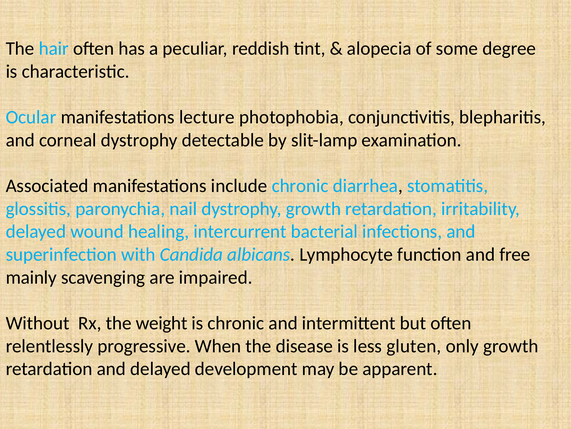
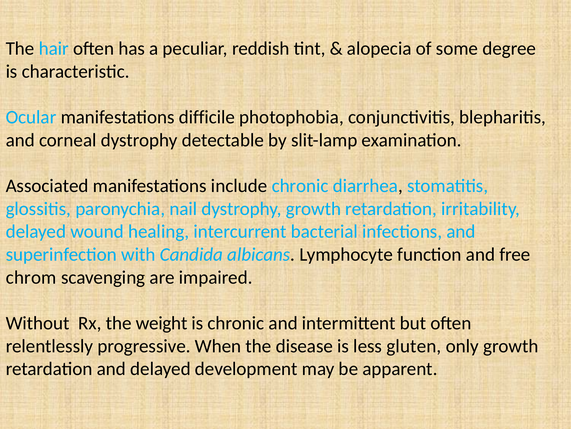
lecture: lecture -> difficile
mainly: mainly -> chrom
